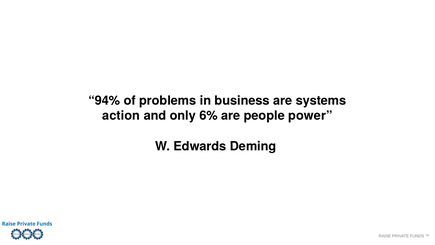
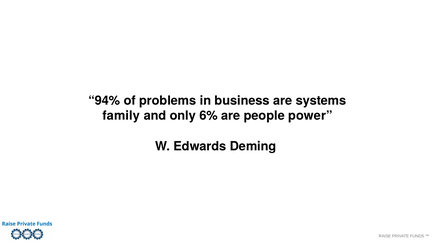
action: action -> family
